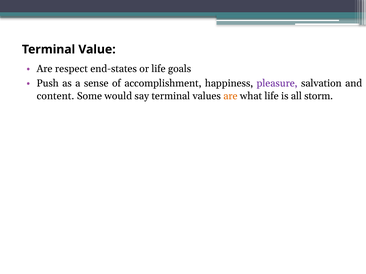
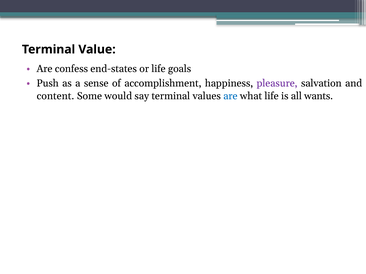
respect: respect -> confess
are at (230, 96) colour: orange -> blue
storm: storm -> wants
